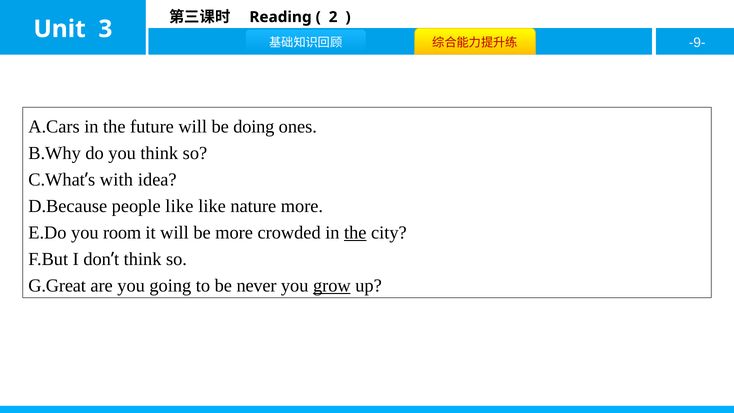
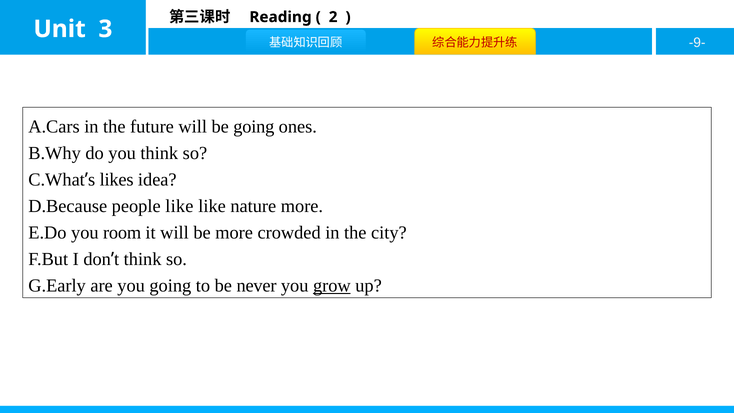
be doing: doing -> going
with: with -> likes
the at (355, 233) underline: present -> none
G.Great: G.Great -> G.Early
